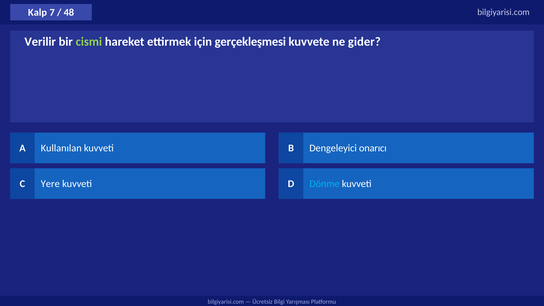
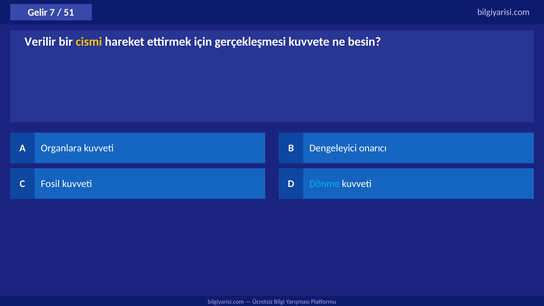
Kalp: Kalp -> Gelir
48: 48 -> 51
cismi colour: light green -> yellow
gider: gider -> besin
Kullanılan: Kullanılan -> Organlara
Yere: Yere -> Fosil
